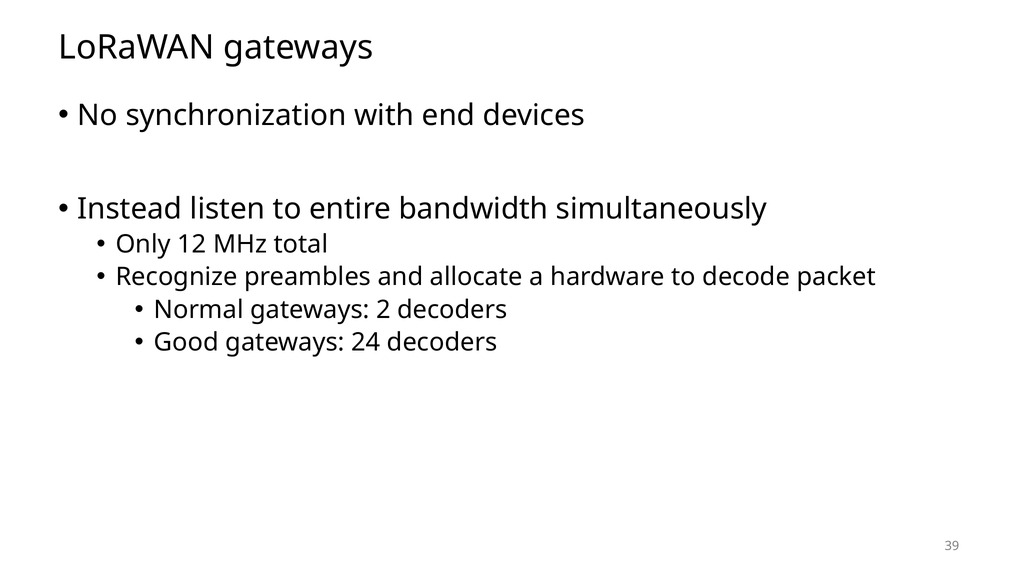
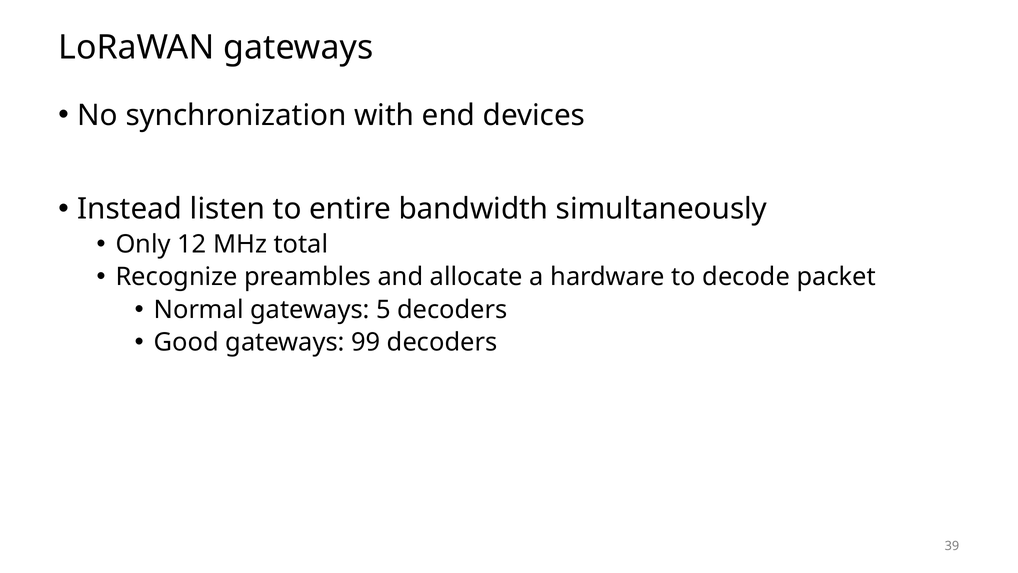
2: 2 -> 5
24: 24 -> 99
